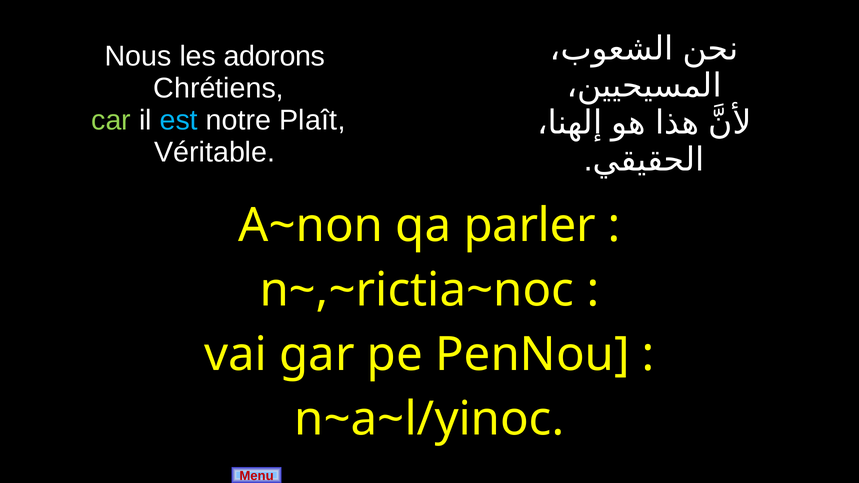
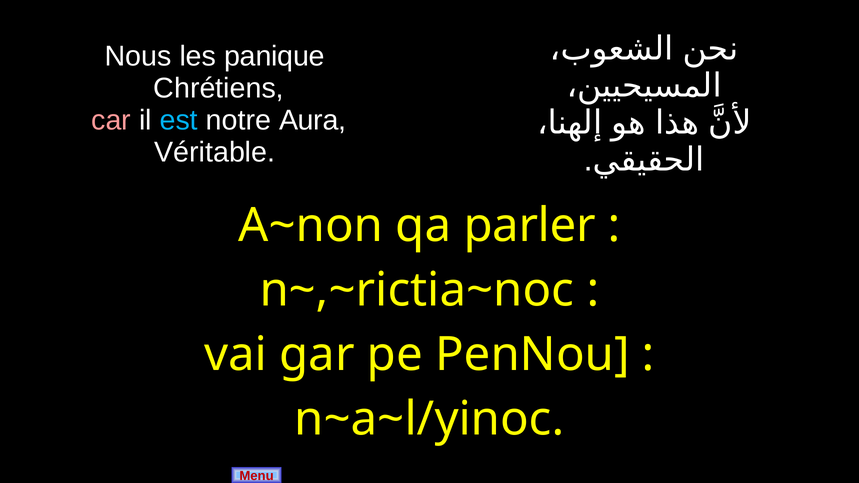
adorons: adorons -> panique
car colour: light green -> pink
Plaît: Plaît -> Aura
